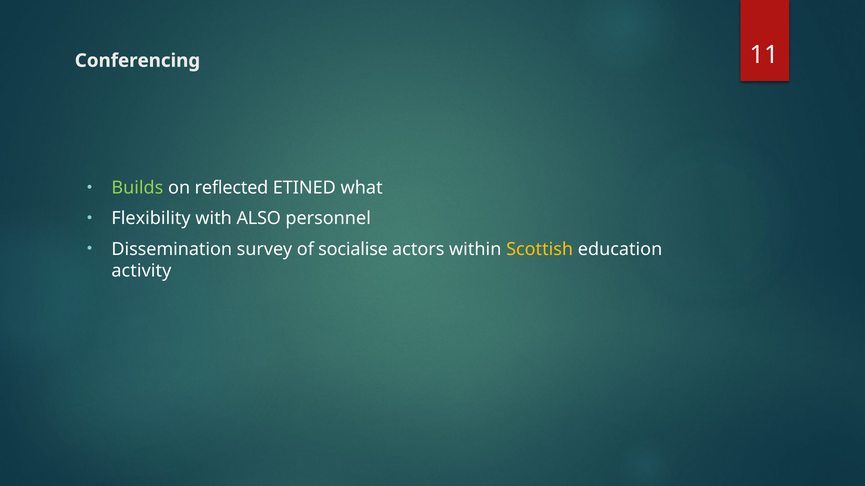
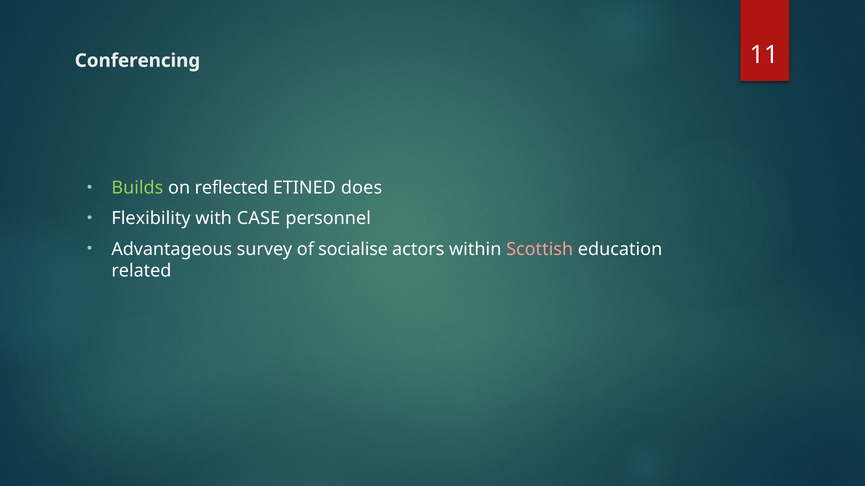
what: what -> does
ALSO: ALSO -> CASE
Dissemination: Dissemination -> Advantageous
Scottish colour: yellow -> pink
activity: activity -> related
